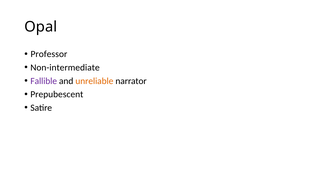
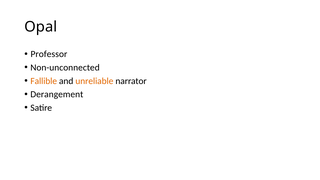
Non-intermediate: Non-intermediate -> Non-unconnected
Fallible colour: purple -> orange
Prepubescent: Prepubescent -> Derangement
